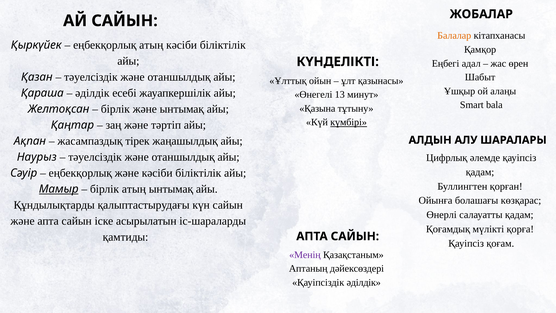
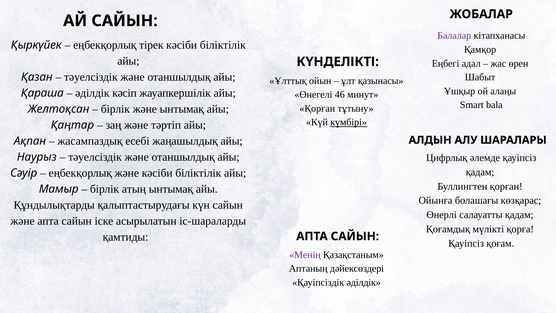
Балалар colour: orange -> purple
еңбекқорлық атың: атың -> тірек
есебі: есебі -> кәсіп
13: 13 -> 46
Қазына at (317, 108): Қазына -> Қорған
тірек: тірек -> есебі
Мамыр underline: present -> none
